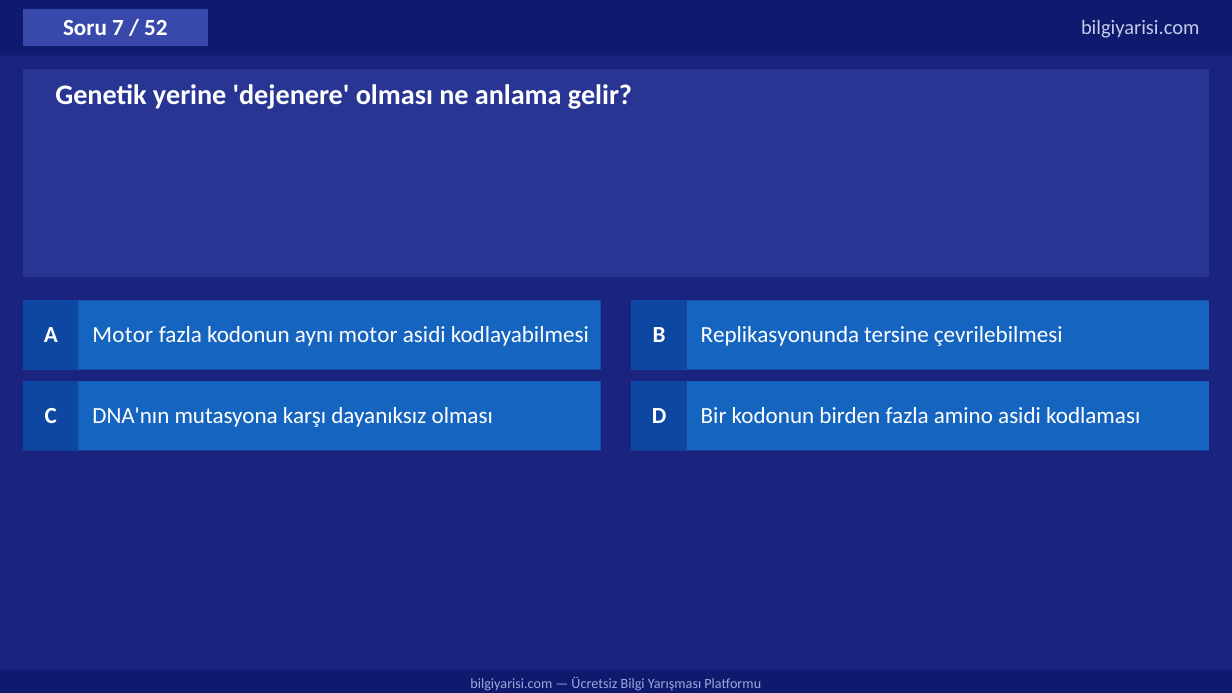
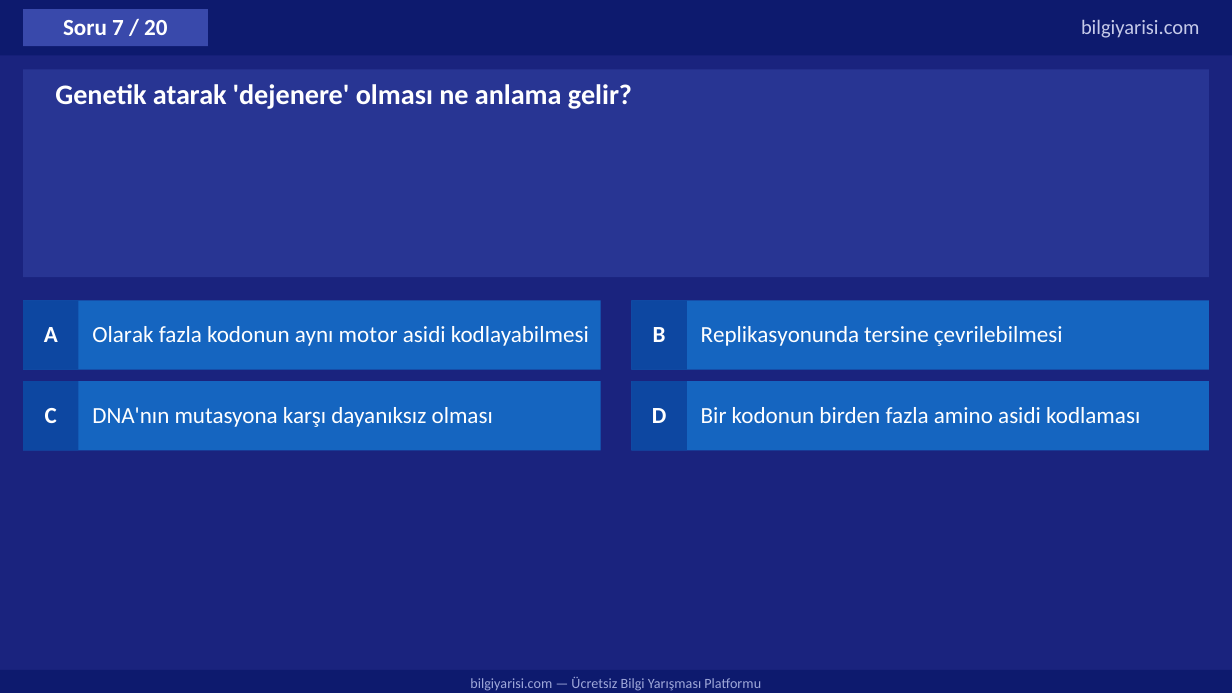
52: 52 -> 20
yerine: yerine -> atarak
A Motor: Motor -> Olarak
